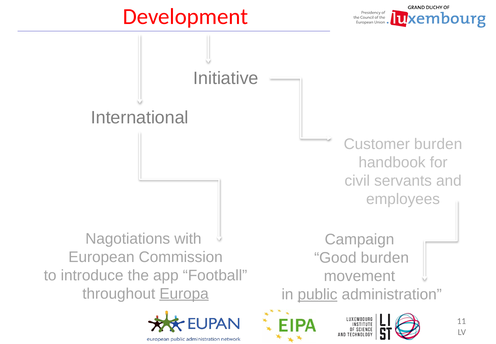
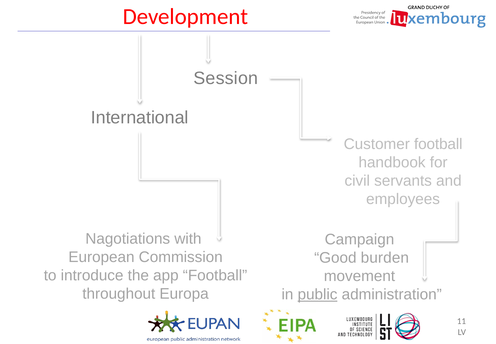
Initiative: Initiative -> Session
Customer burden: burden -> football
Europa underline: present -> none
